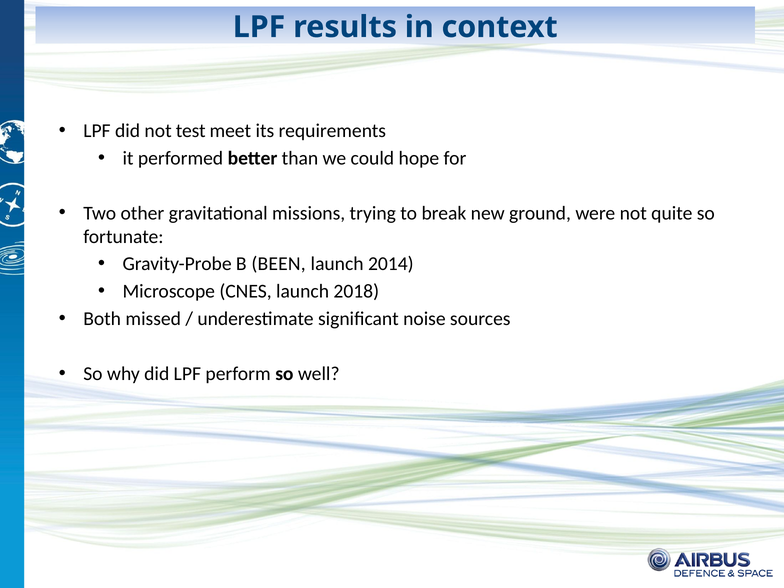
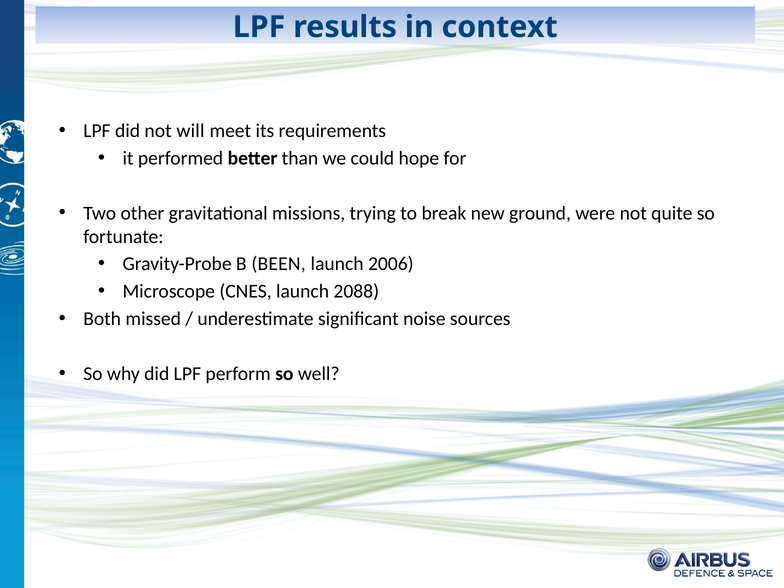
test: test -> will
2014: 2014 -> 2006
2018: 2018 -> 2088
